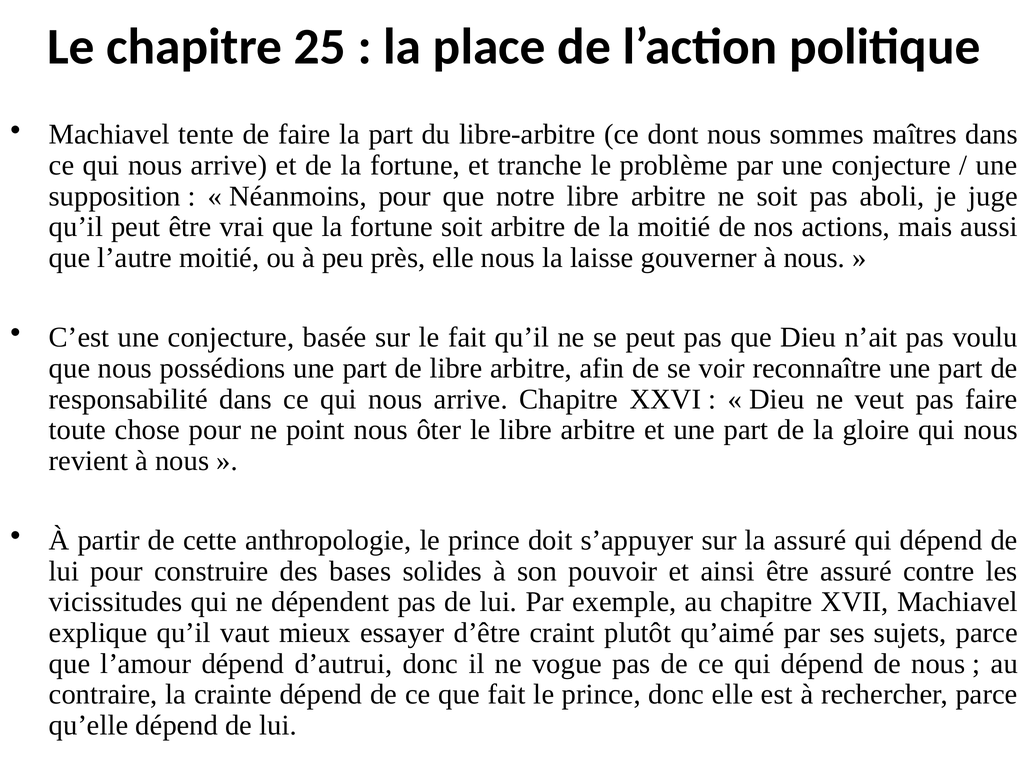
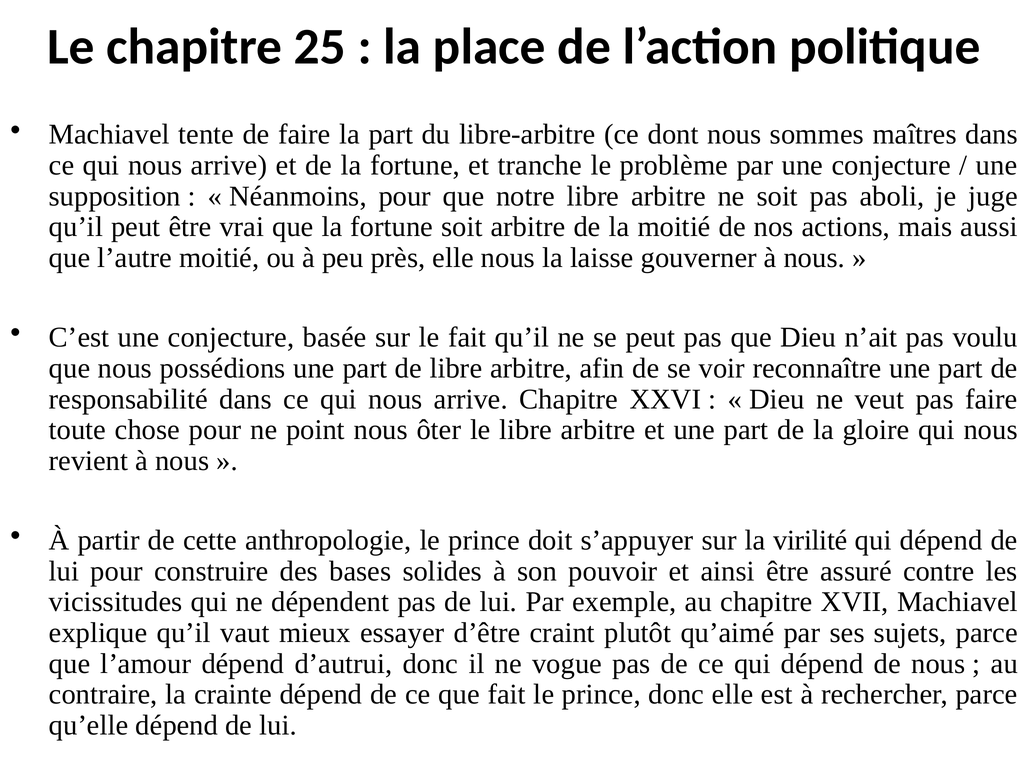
la assuré: assuré -> virilité
